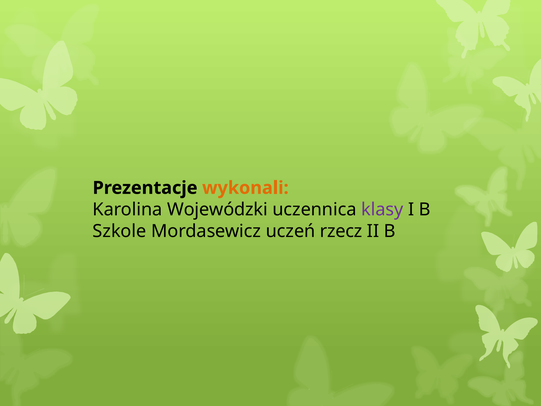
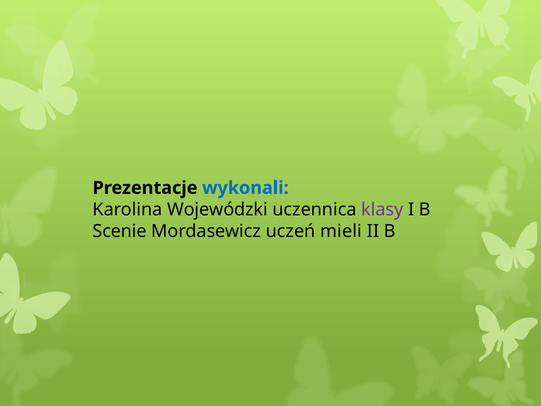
wykonali colour: orange -> blue
Szkole: Szkole -> Scenie
rzecz: rzecz -> mieli
